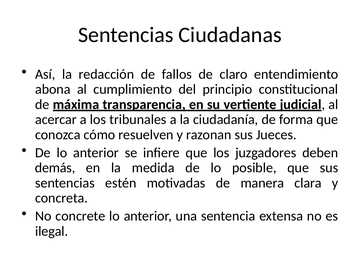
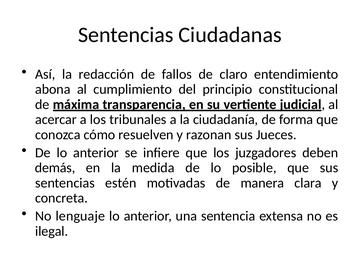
concrete: concrete -> lenguaje
